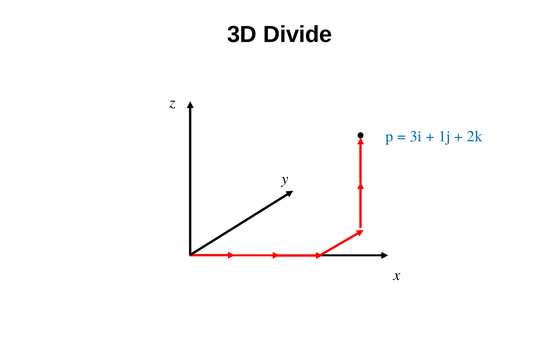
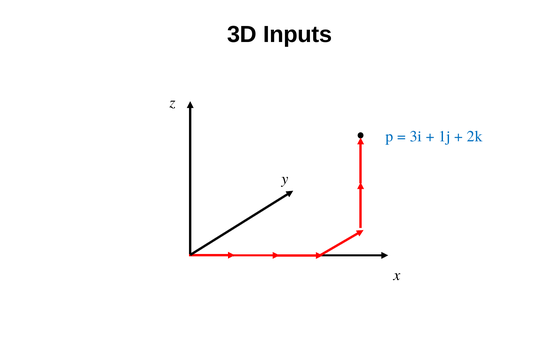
Divide: Divide -> Inputs
